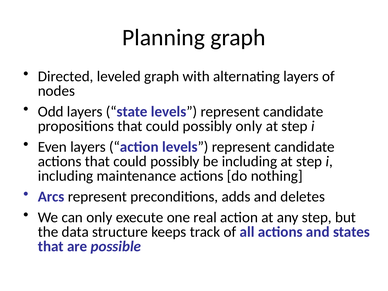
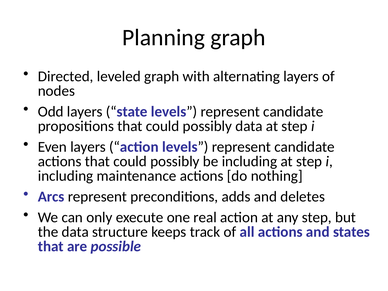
possibly only: only -> data
